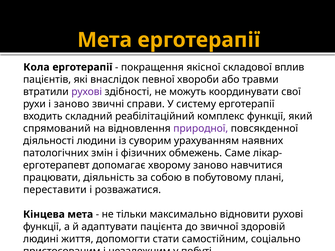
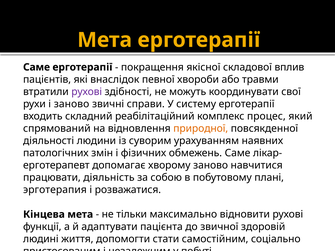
Кола at (36, 67): Кола -> Саме
комплекс функції: функції -> процес
природної colour: purple -> orange
переставити: переставити -> эрготерапия
